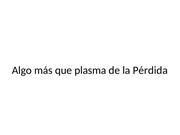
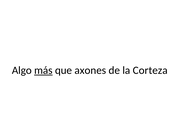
más underline: none -> present
plasma: plasma -> axones
Pérdida: Pérdida -> Corteza
